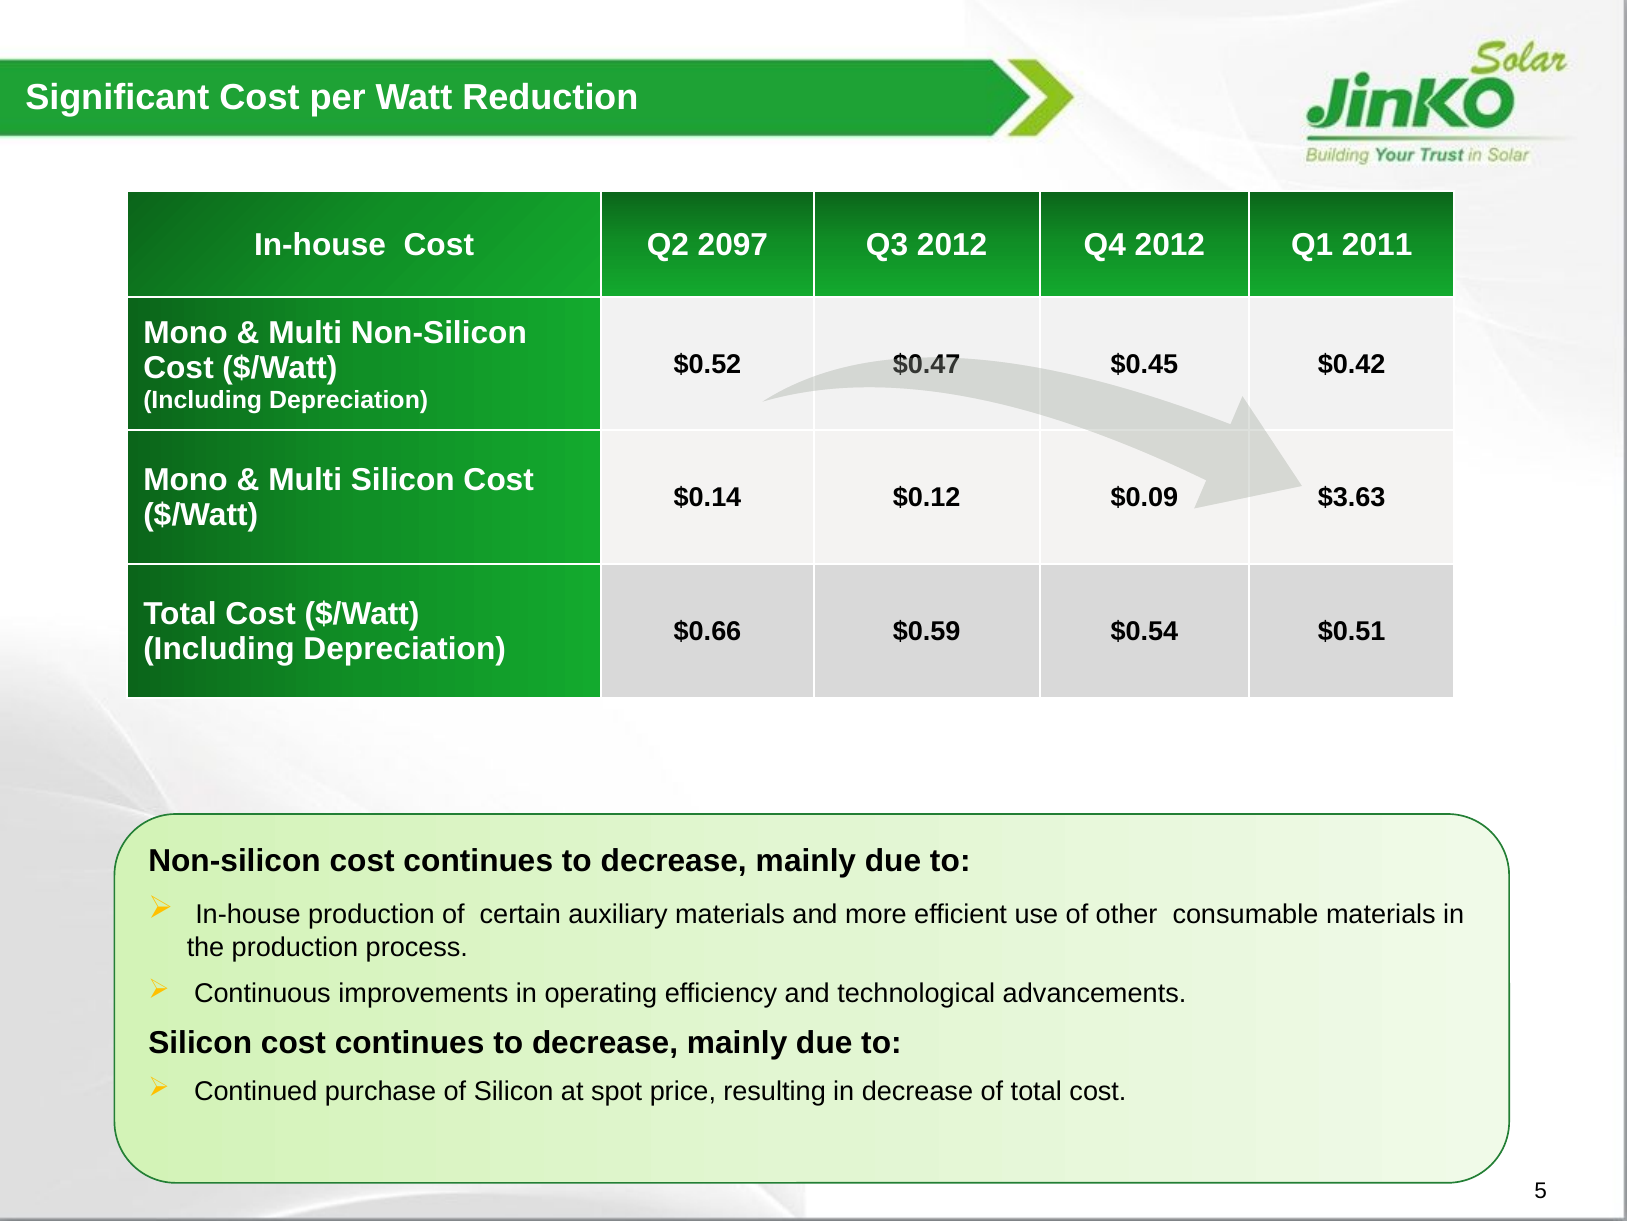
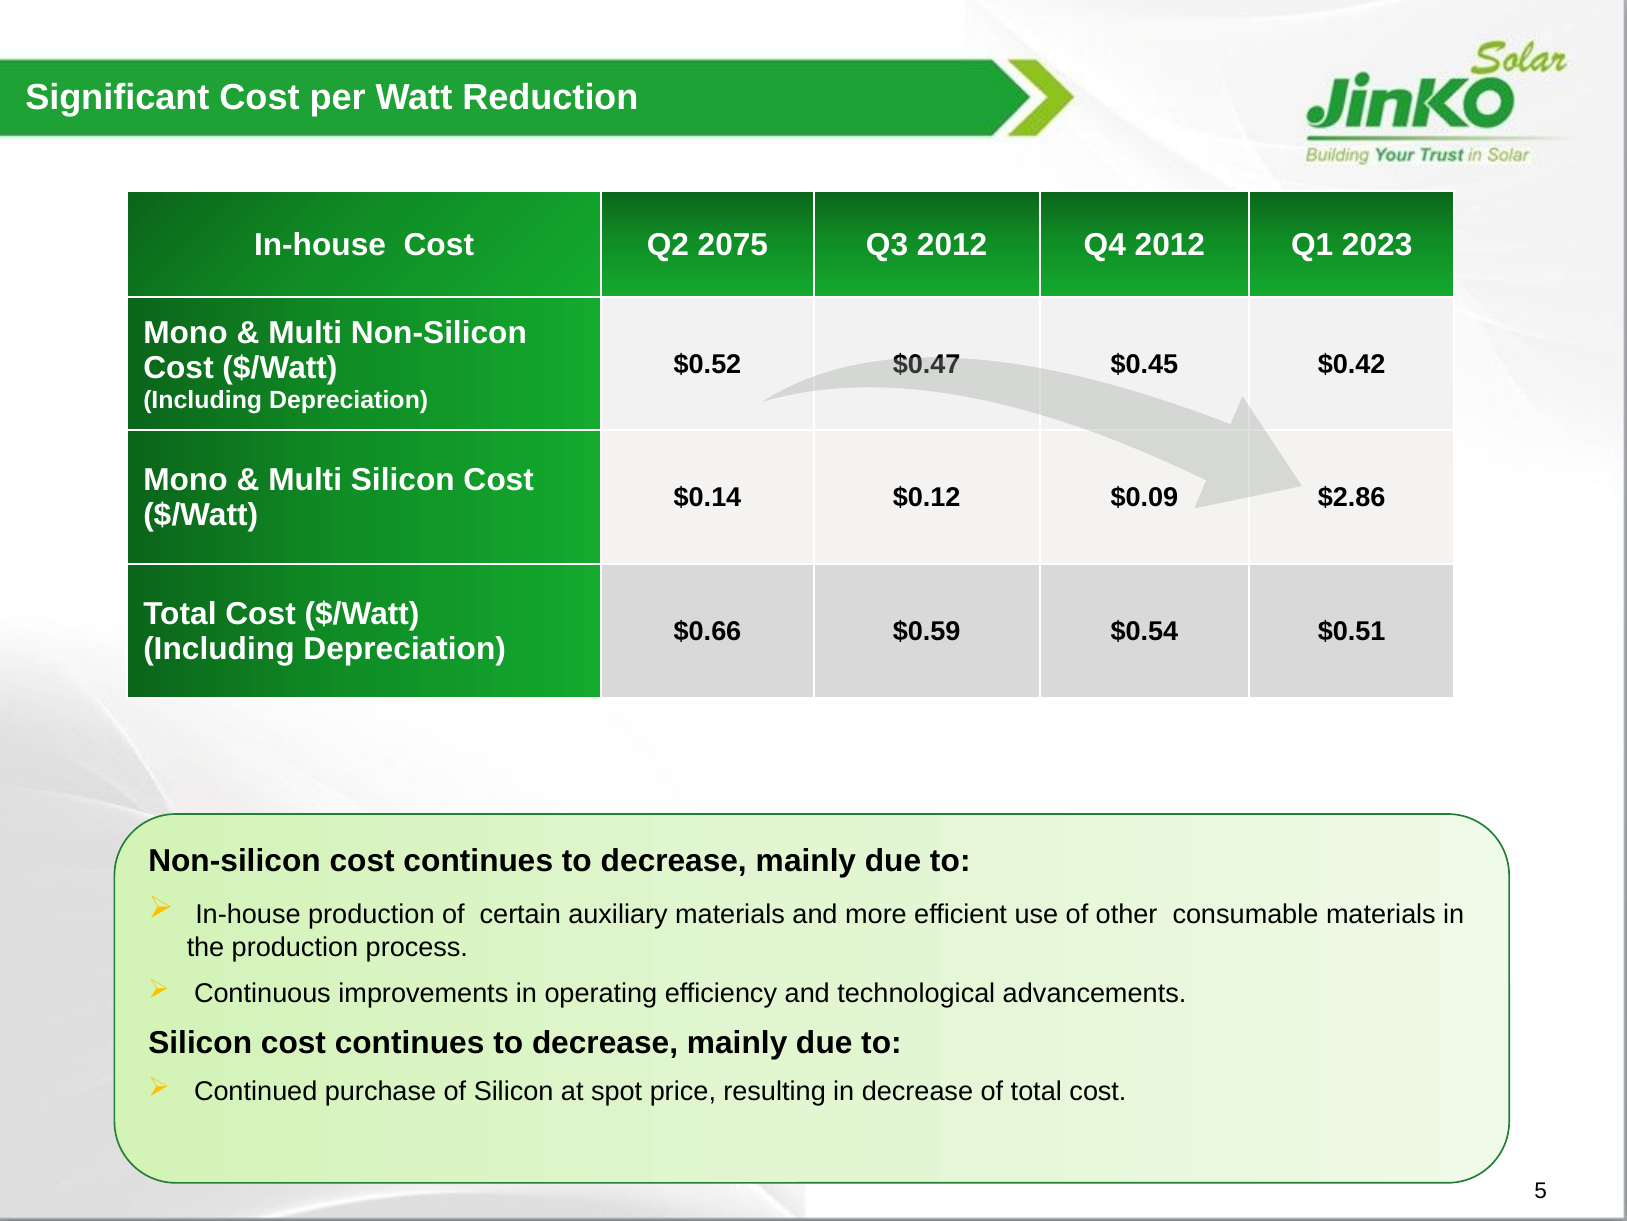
2097: 2097 -> 2075
2011: 2011 -> 2023
$3.63: $3.63 -> $2.86
